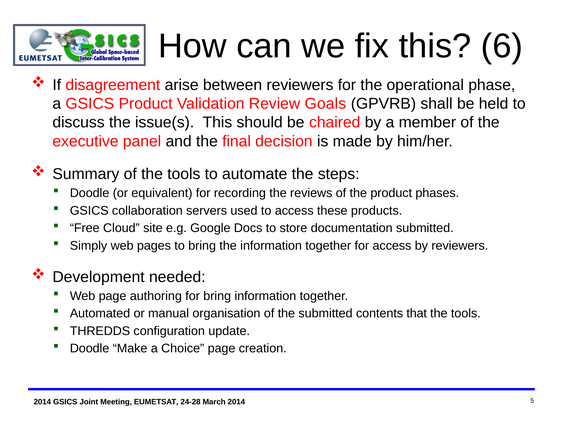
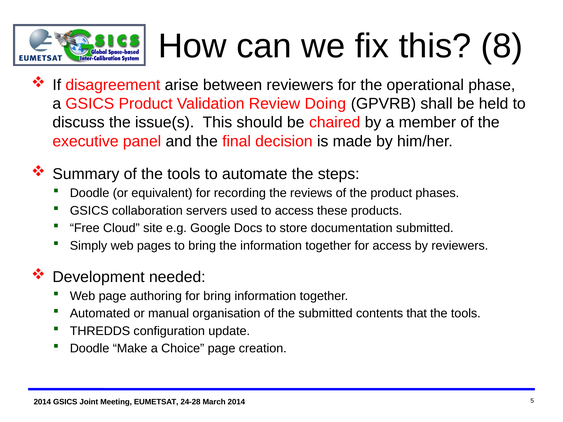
6: 6 -> 8
Goals: Goals -> Doing
